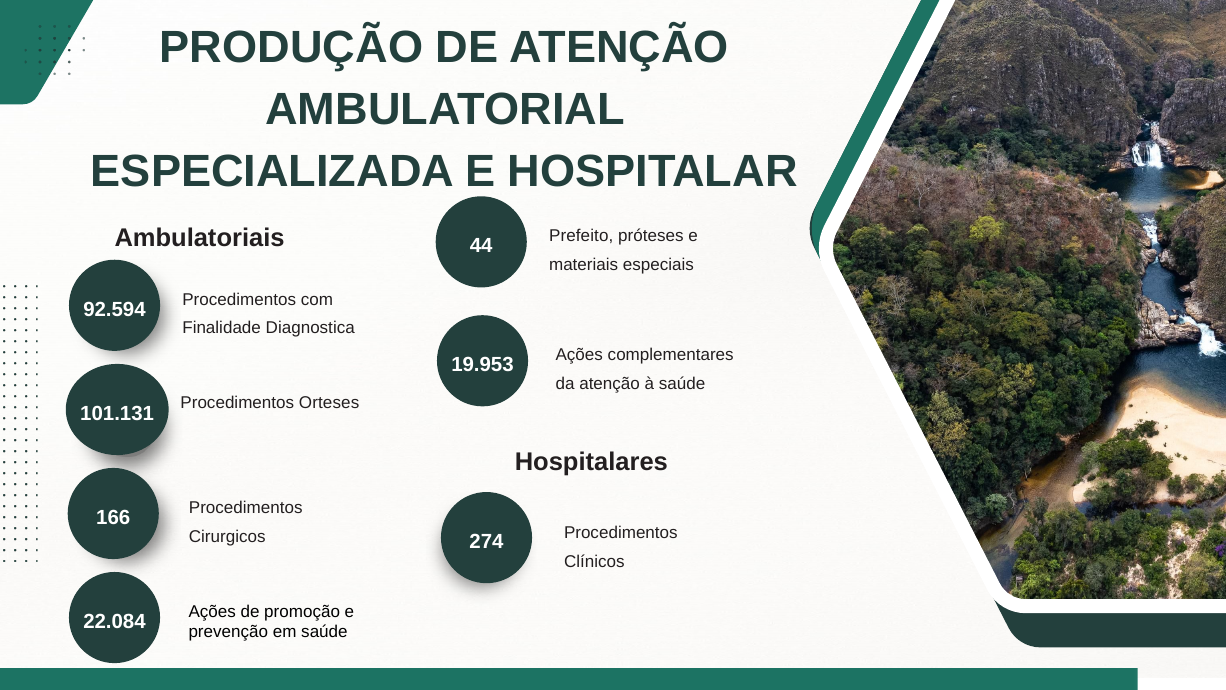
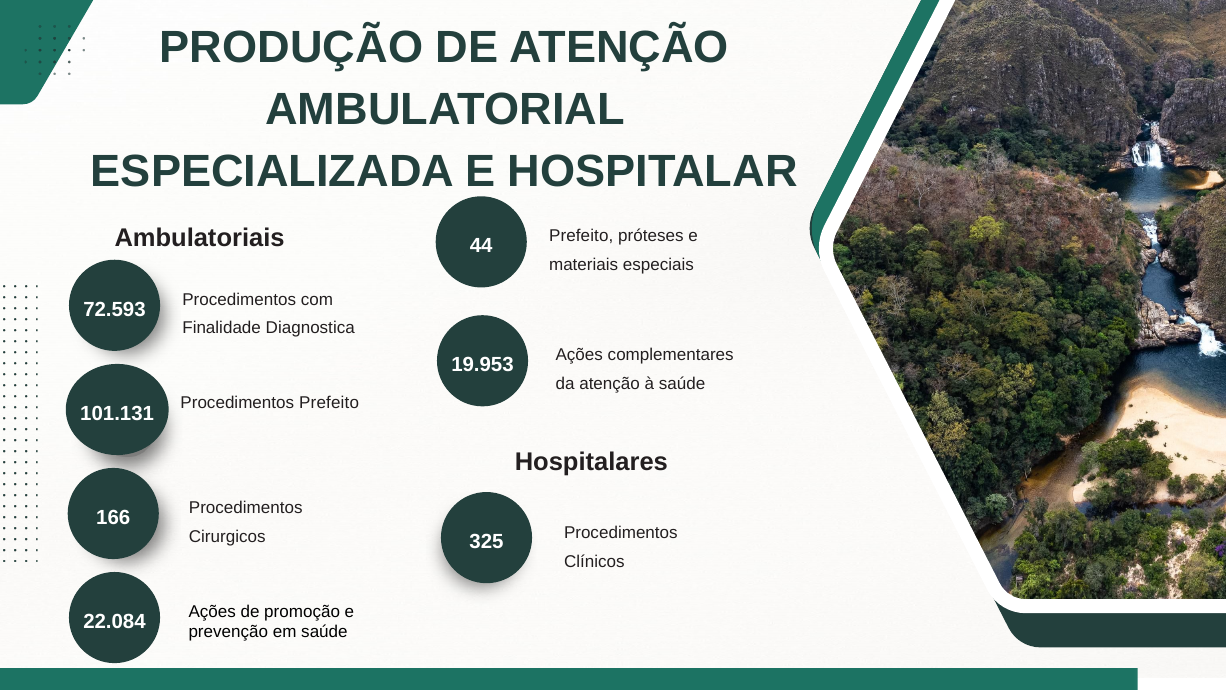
92.594: 92.594 -> 72.593
Procedimentos Orteses: Orteses -> Prefeito
274: 274 -> 325
